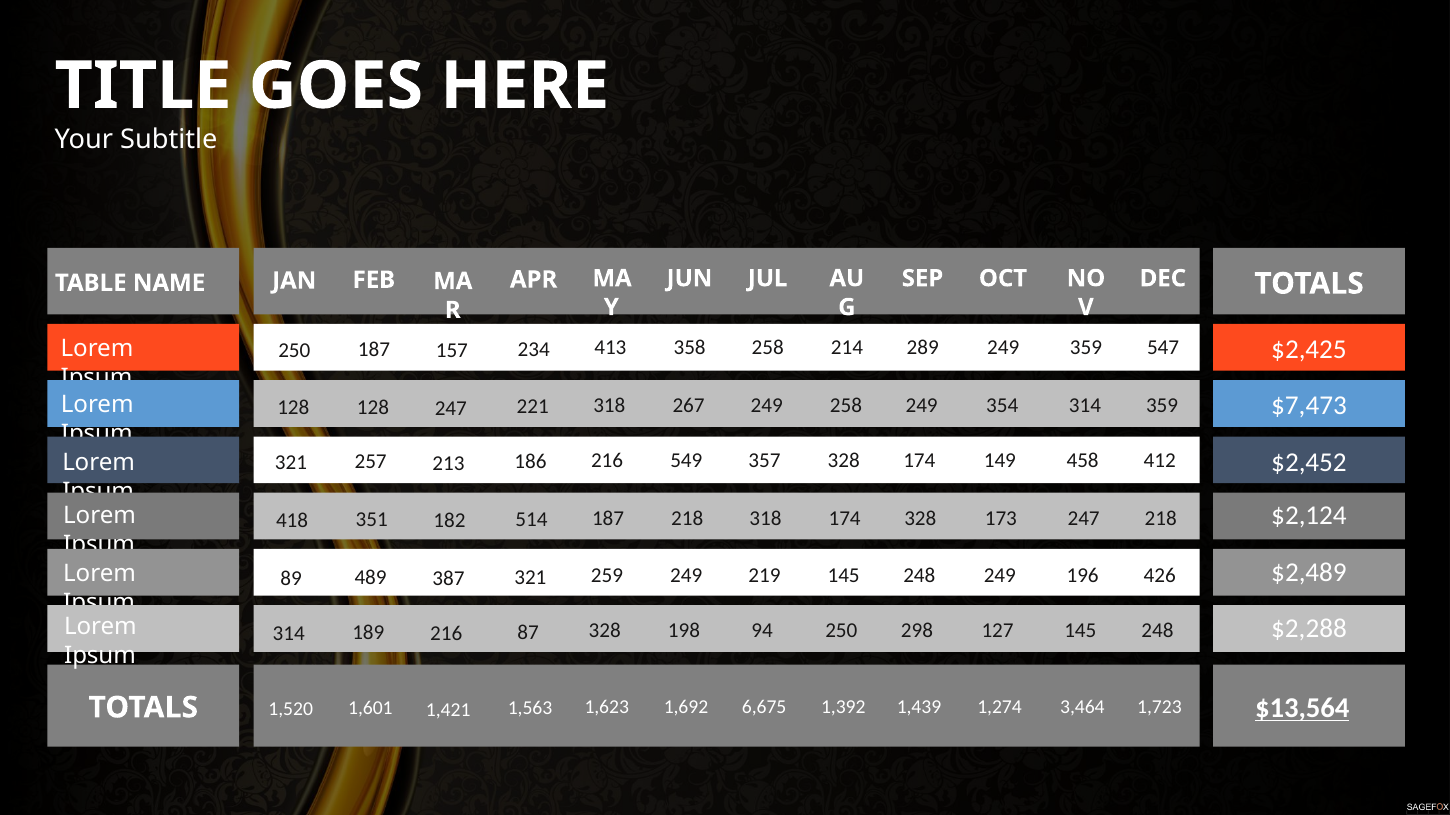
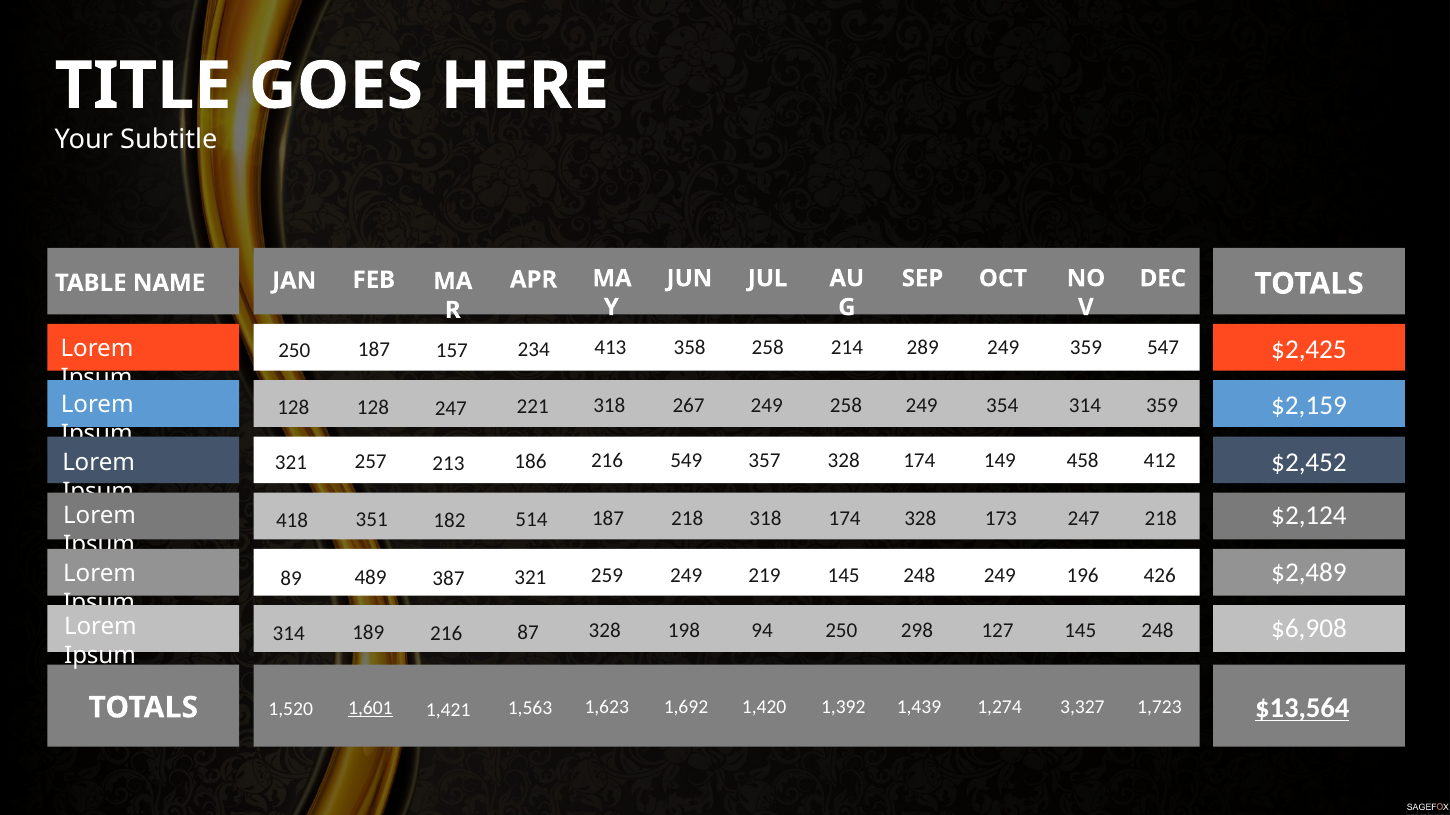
$7,473: $7,473 -> $2,159
$2,288: $2,288 -> $6,908
6,675: 6,675 -> 1,420
3,464: 3,464 -> 3,327
1,601 underline: none -> present
